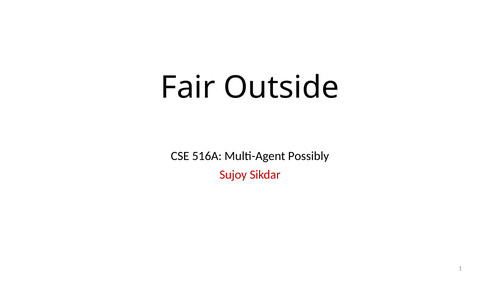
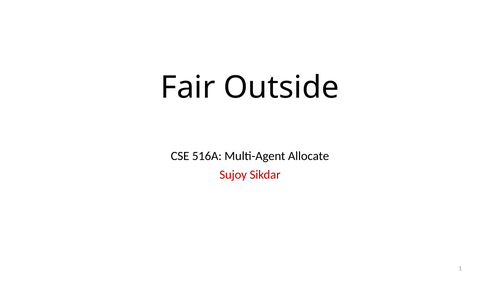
Possibly: Possibly -> Allocate
